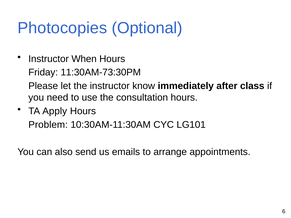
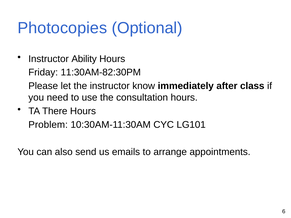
When: When -> Ability
11:30AM-73:30PM: 11:30AM-73:30PM -> 11:30AM-82:30PM
Apply: Apply -> There
